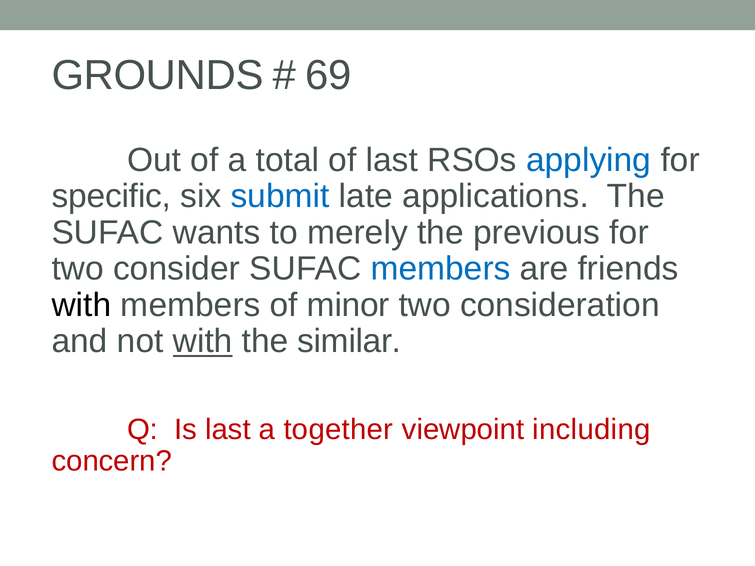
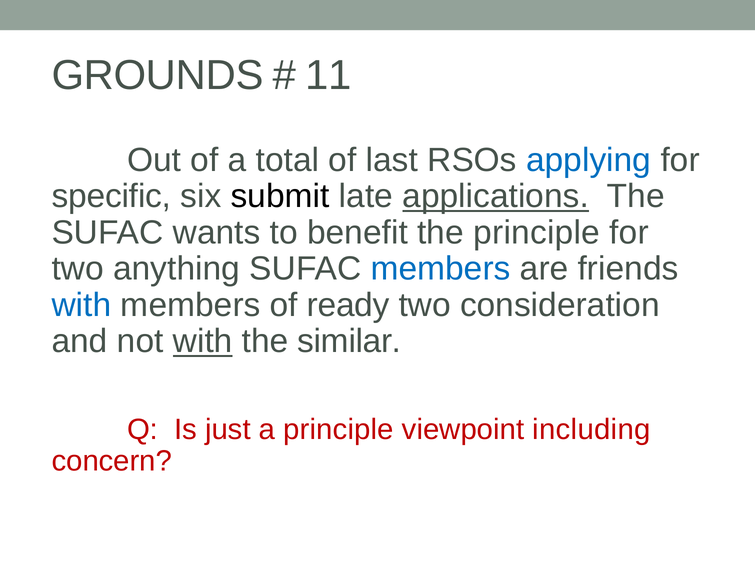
69: 69 -> 11
submit colour: blue -> black
applications underline: none -> present
merely: merely -> benefit
the previous: previous -> principle
consider: consider -> anything
with at (81, 305) colour: black -> blue
minor: minor -> ready
Is last: last -> just
a together: together -> principle
